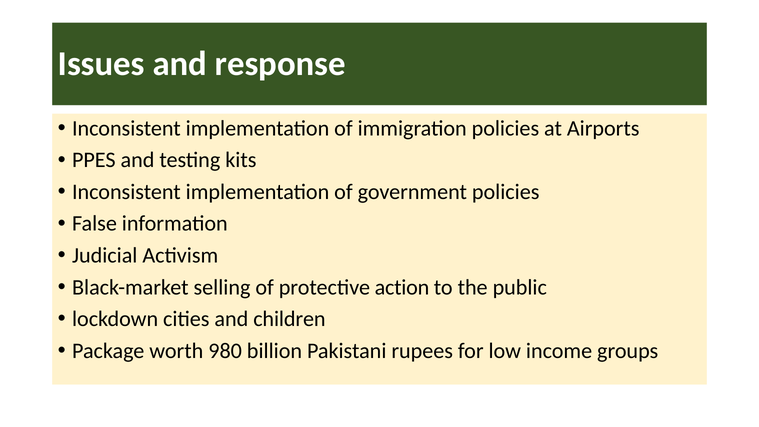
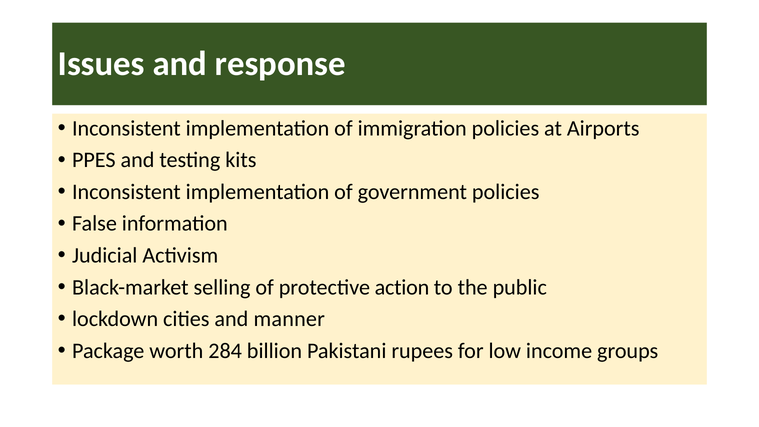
children: children -> manner
980: 980 -> 284
